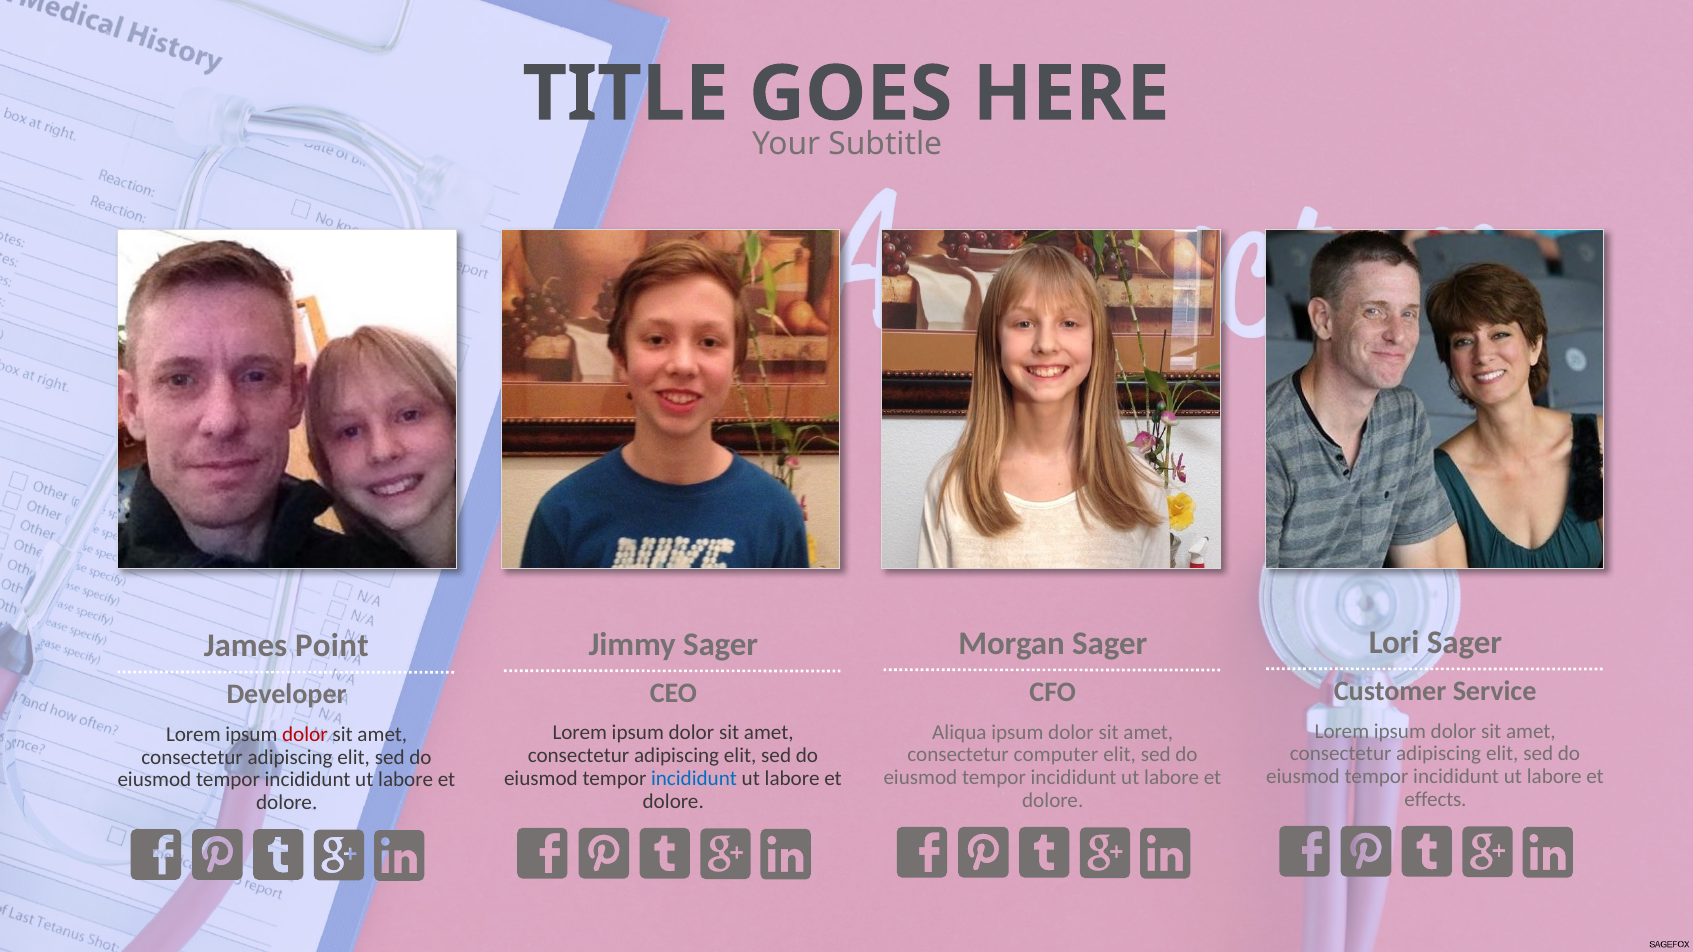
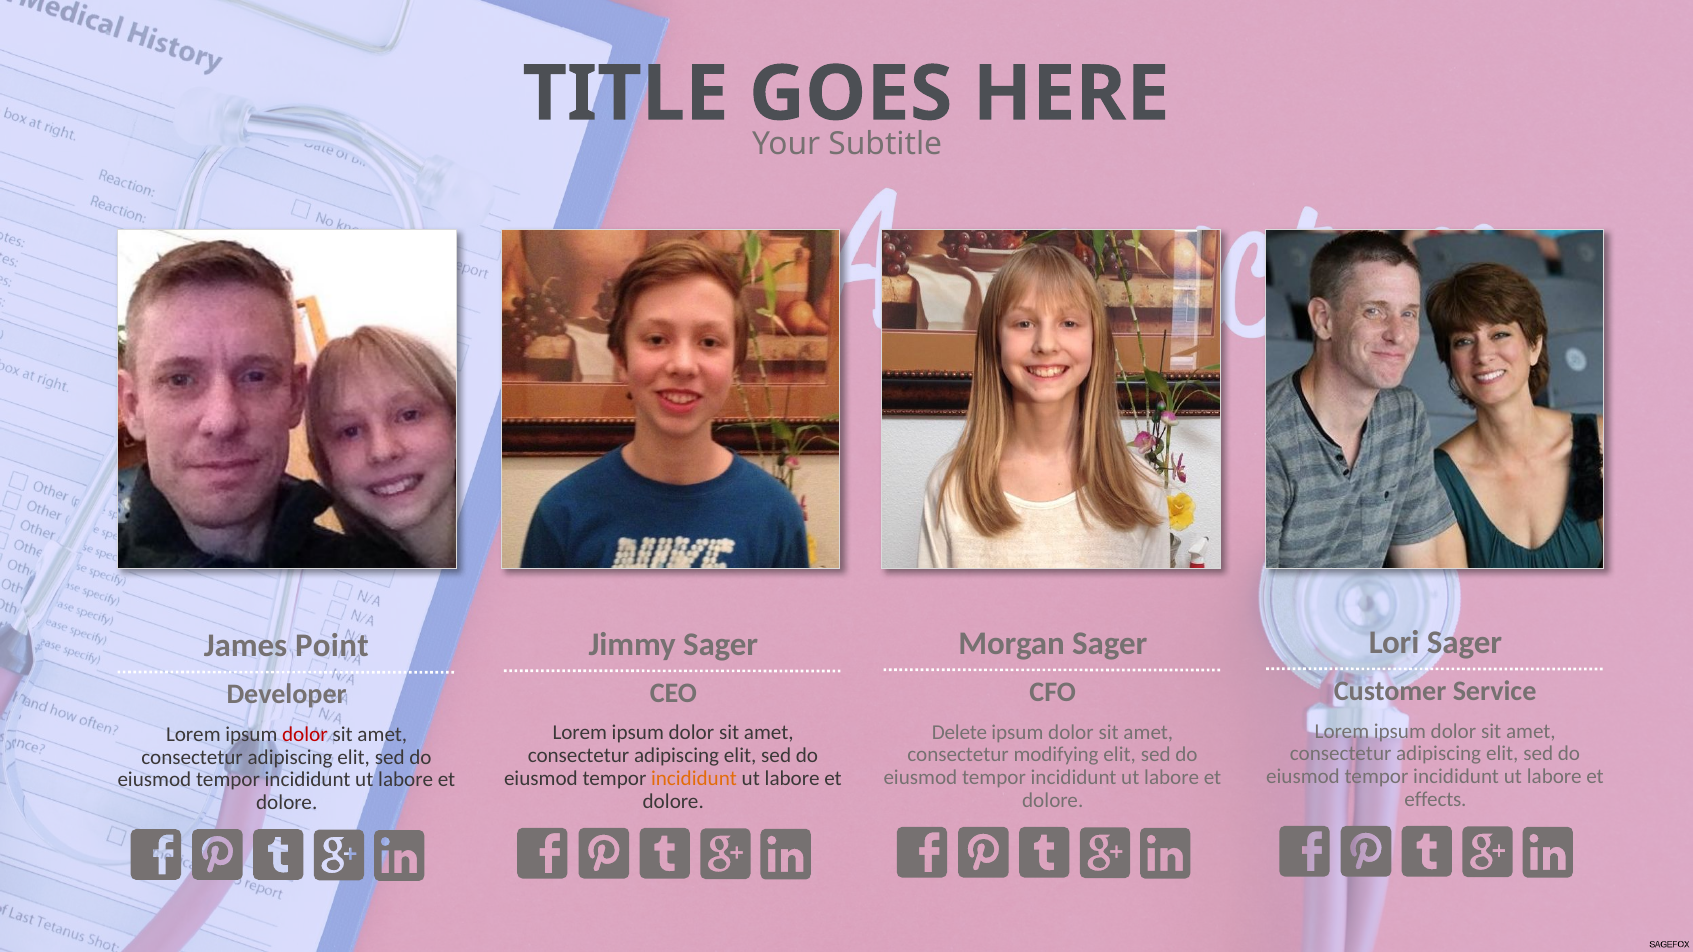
Aliqua: Aliqua -> Delete
computer: computer -> modifying
incididunt at (694, 779) colour: blue -> orange
